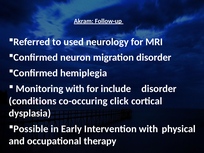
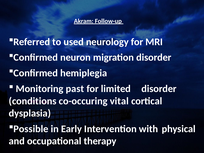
Monitoring with: with -> past
include: include -> limited
click: click -> vital
